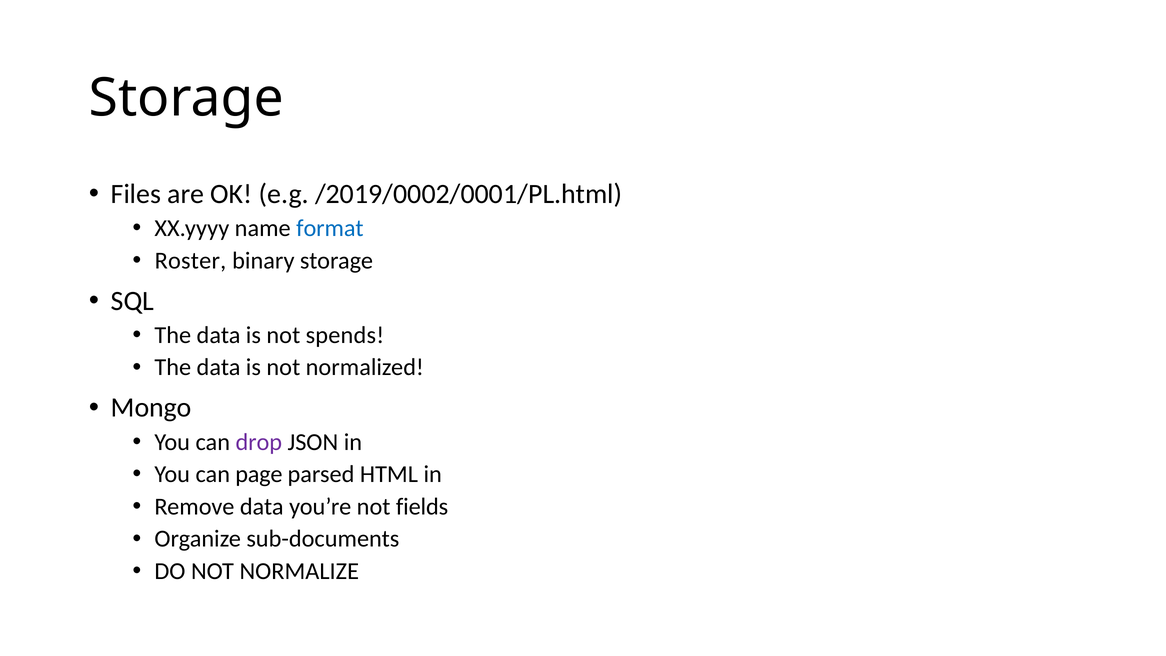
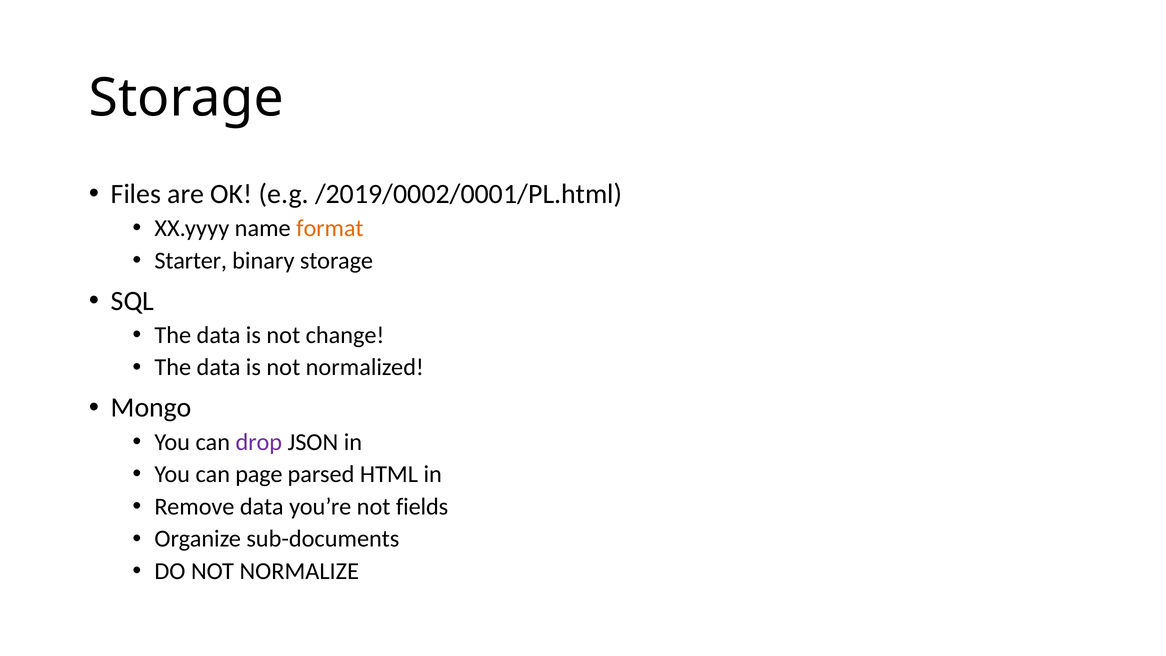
format colour: blue -> orange
Roster: Roster -> Starter
spends: spends -> change
